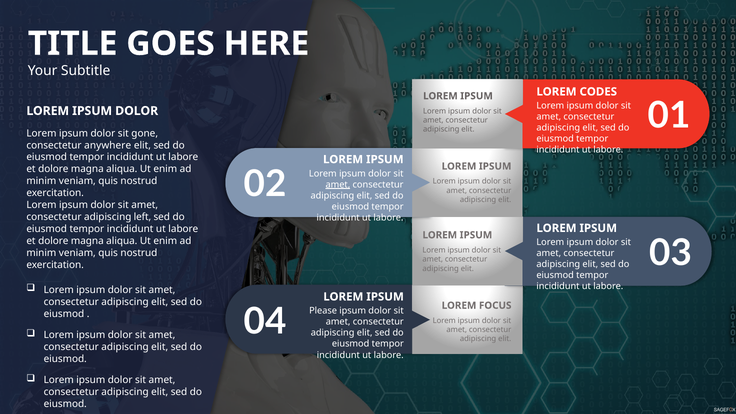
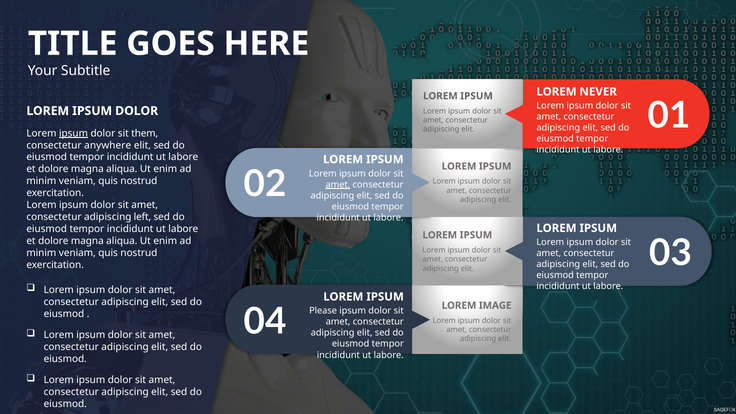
CODES: CODES -> NEVER
ipsum at (74, 133) underline: none -> present
gone: gone -> them
FOCUS: FOCUS -> IMAGE
